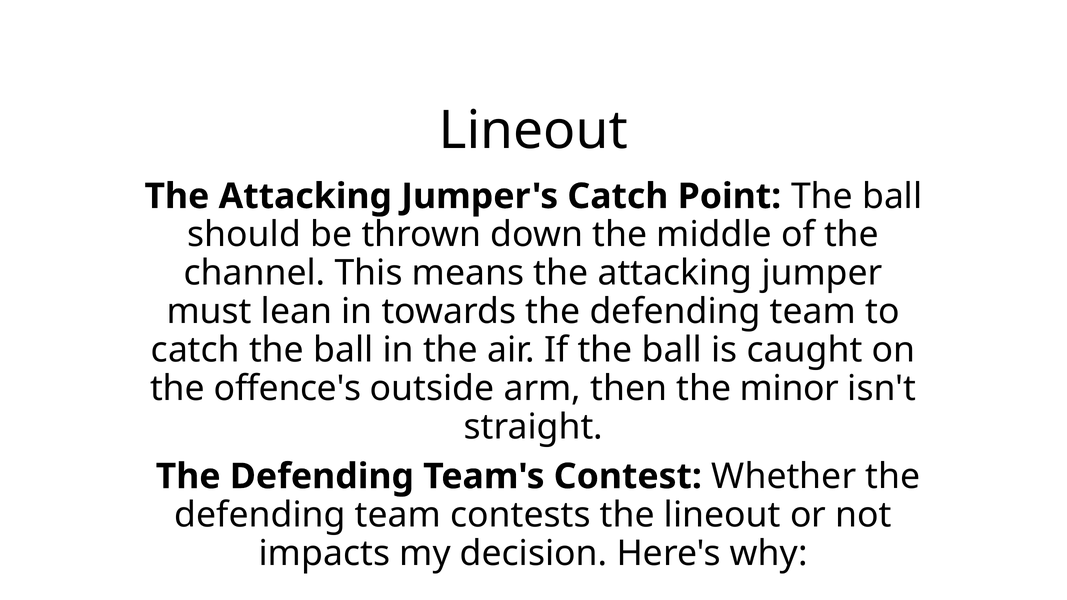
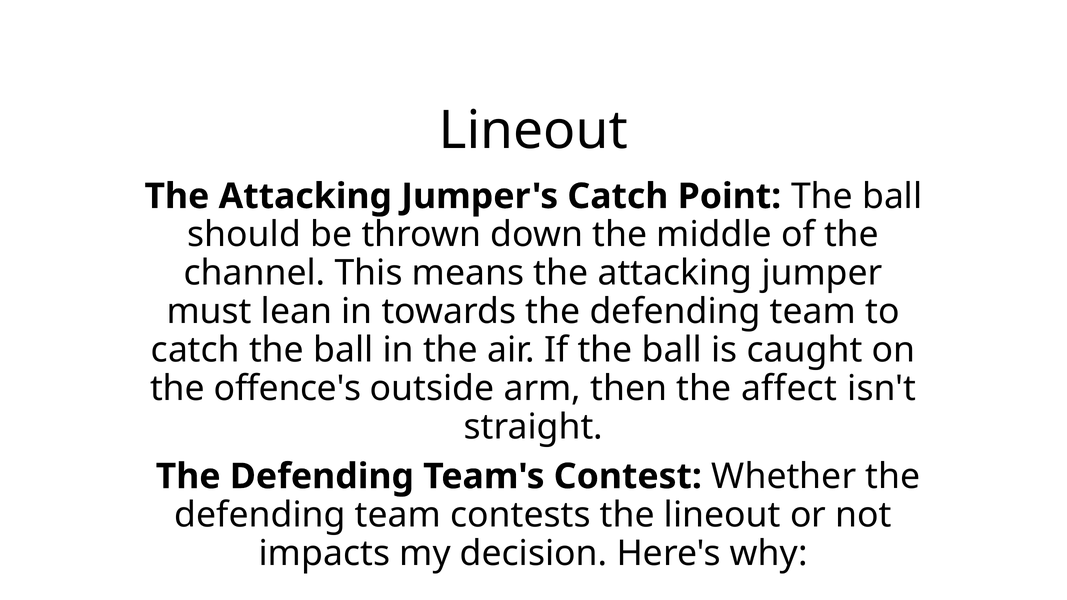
minor: minor -> affect
